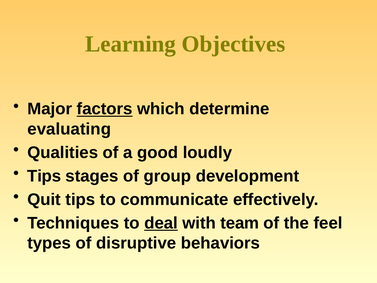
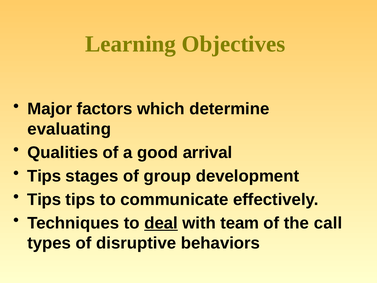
factors underline: present -> none
loudly: loudly -> arrival
Quit at (44, 199): Quit -> Tips
feel: feel -> call
